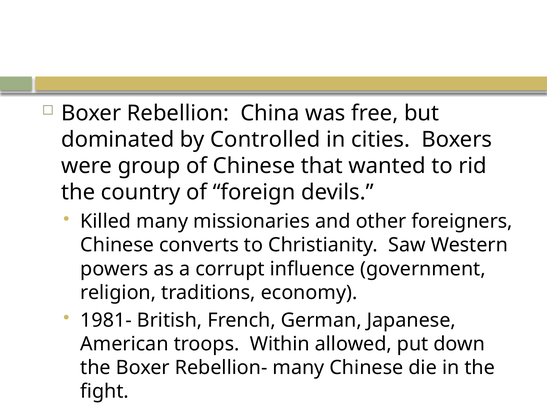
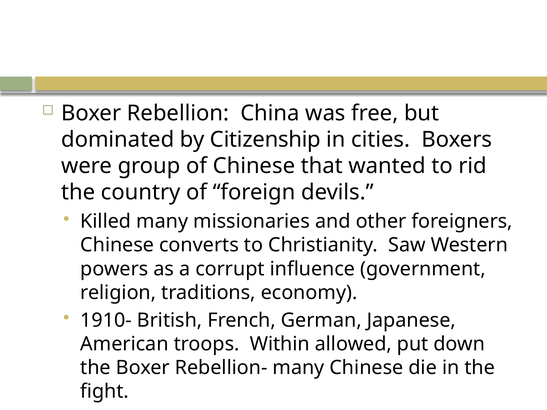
Controlled: Controlled -> Citizenship
1981-: 1981- -> 1910-
